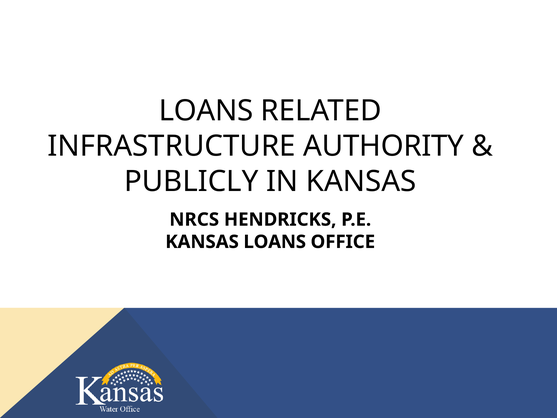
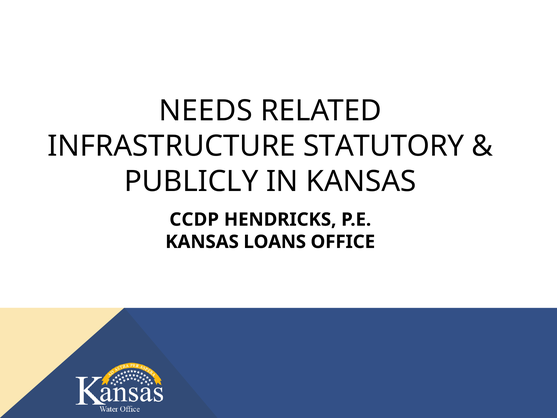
LOANS at (206, 111): LOANS -> NEEDS
AUTHORITY: AUTHORITY -> STATUTORY
NRCS: NRCS -> CCDP
